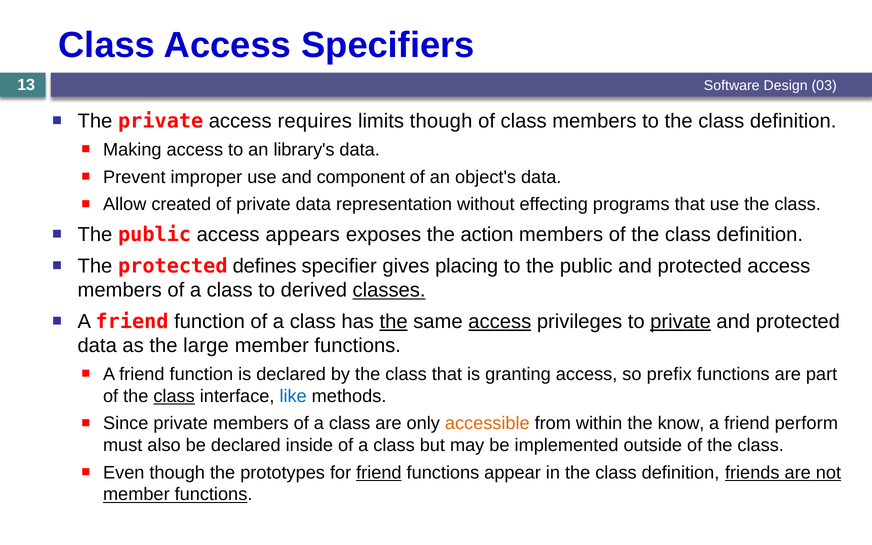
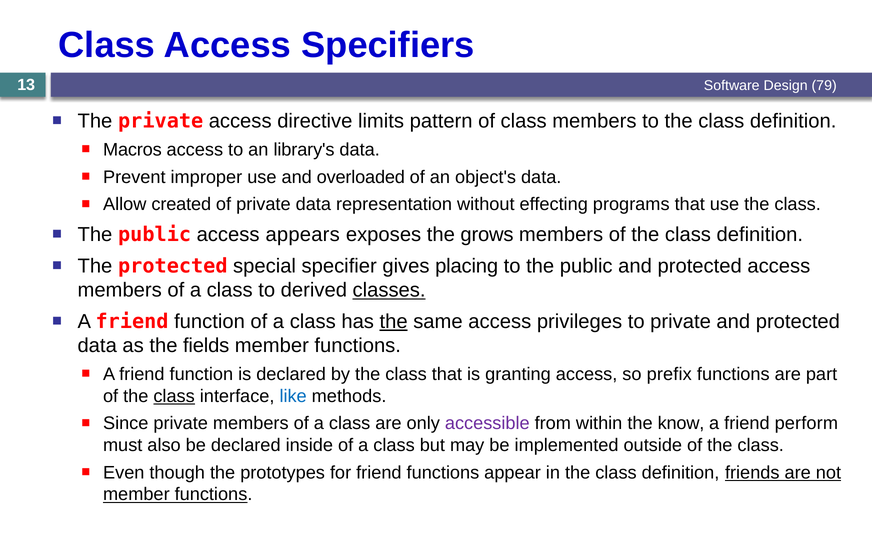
03: 03 -> 79
requires: requires -> directive
limits though: though -> pattern
Making: Making -> Macros
component: component -> overloaded
action: action -> grows
defines: defines -> special
access at (500, 322) underline: present -> none
private at (681, 322) underline: present -> none
large: large -> fields
accessible colour: orange -> purple
friend at (379, 473) underline: present -> none
